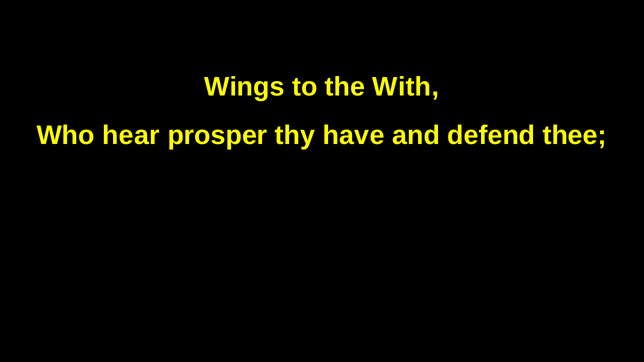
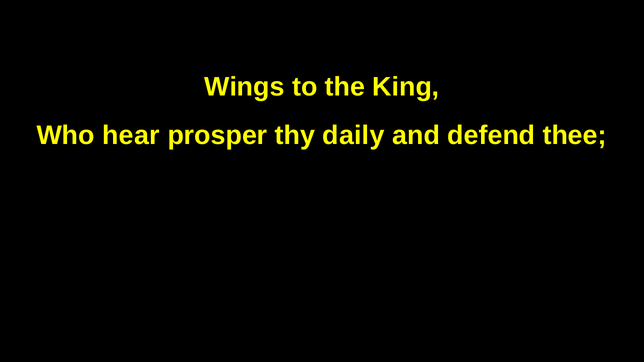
With: With -> King
have: have -> daily
